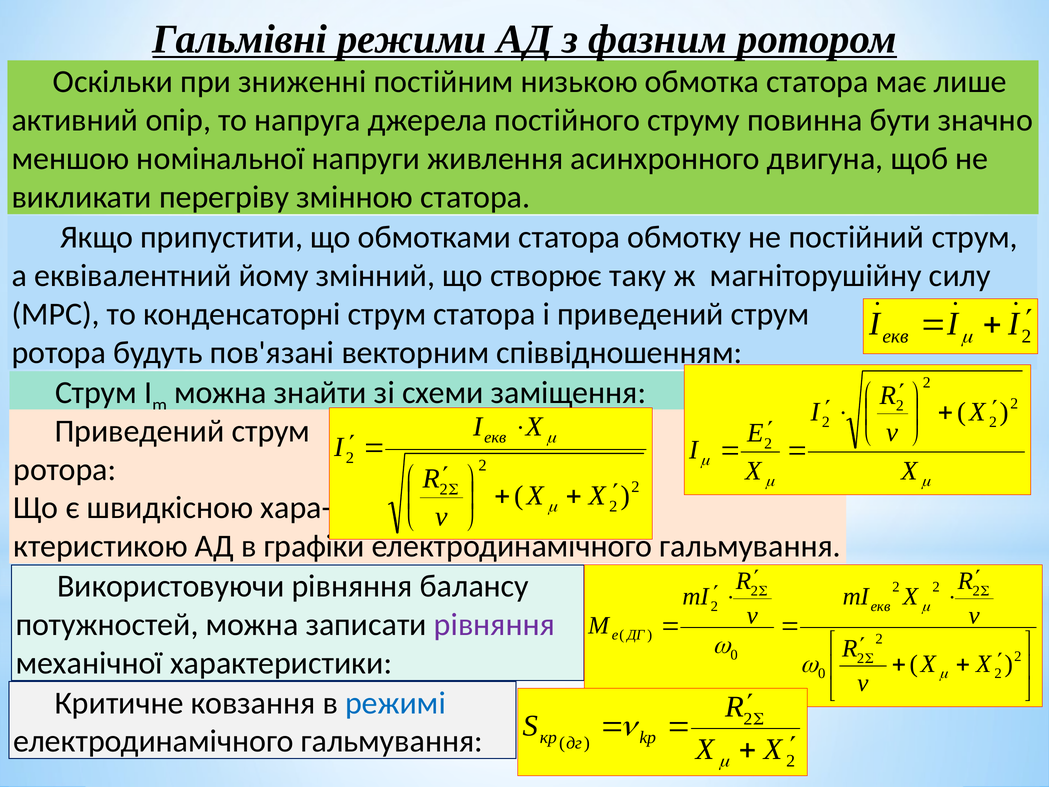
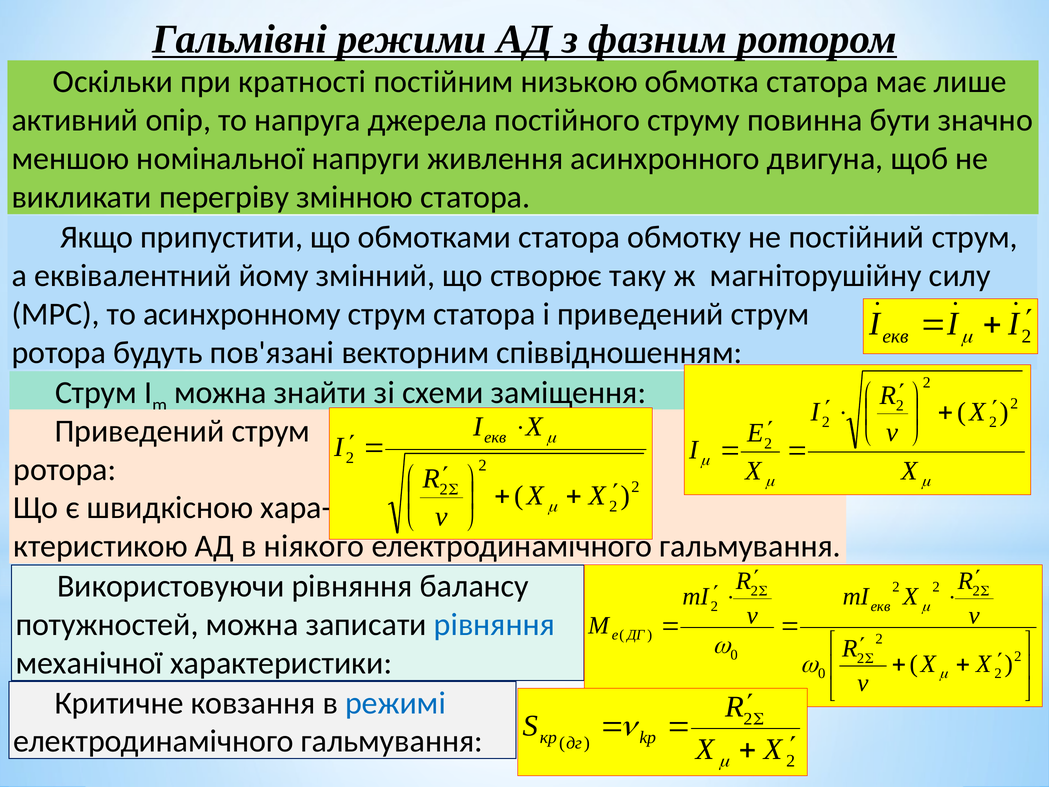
зниженні: зниженні -> кратності
конденсаторні: конденсаторні -> асинхронному
графіки: графіки -> ніякого
рівняння at (494, 625) colour: purple -> blue
